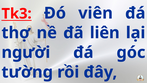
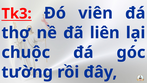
người: người -> chuộc
